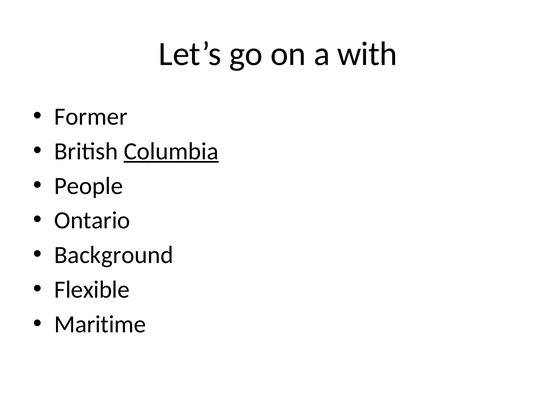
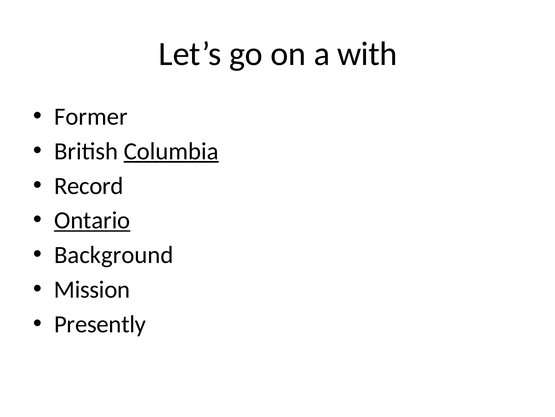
People: People -> Record
Ontario underline: none -> present
Flexible: Flexible -> Mission
Maritime: Maritime -> Presently
